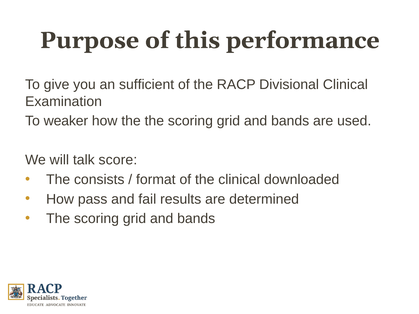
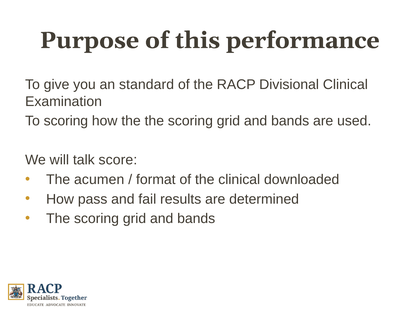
sufficient: sufficient -> standard
To weaker: weaker -> scoring
consists: consists -> acumen
